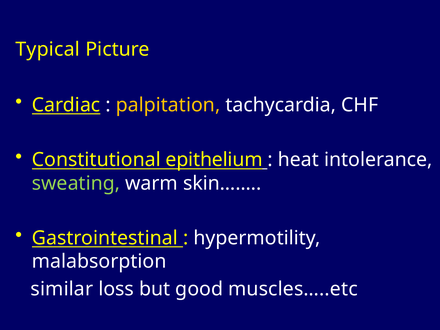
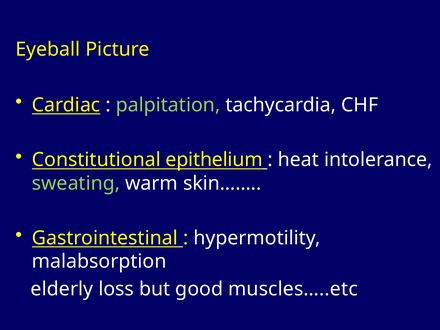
Typical: Typical -> Eyeball
palpitation colour: yellow -> light green
similar: similar -> elderly
